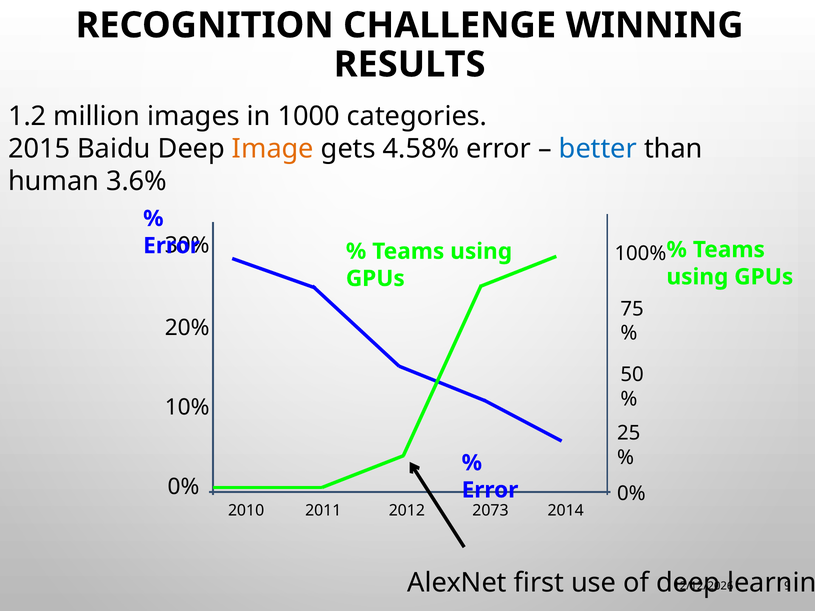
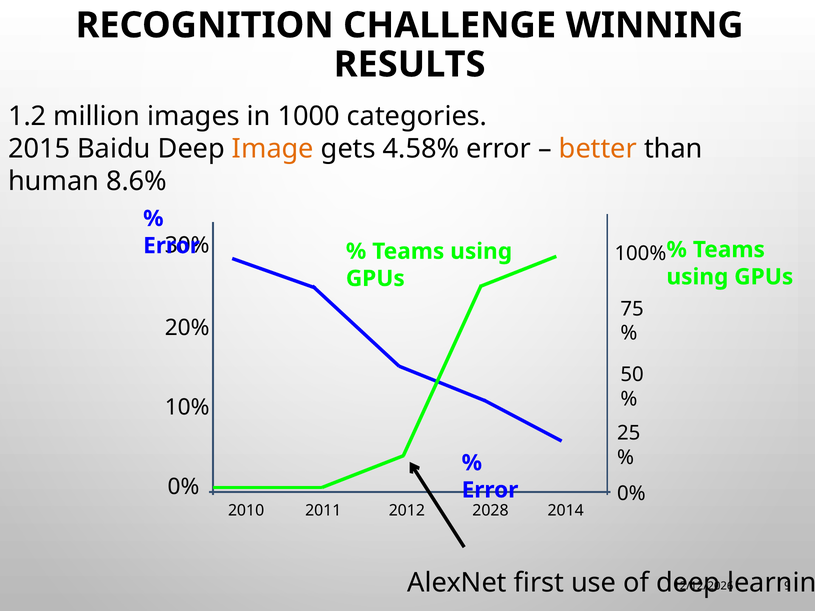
better colour: blue -> orange
3.6%: 3.6% -> 8.6%
2073: 2073 -> 2028
